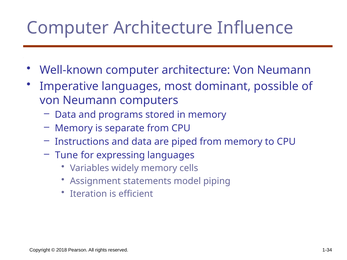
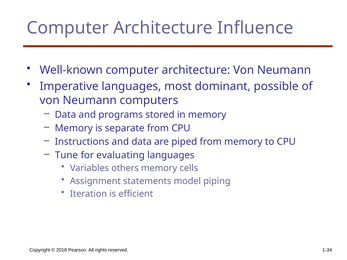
expressing: expressing -> evaluating
widely: widely -> others
